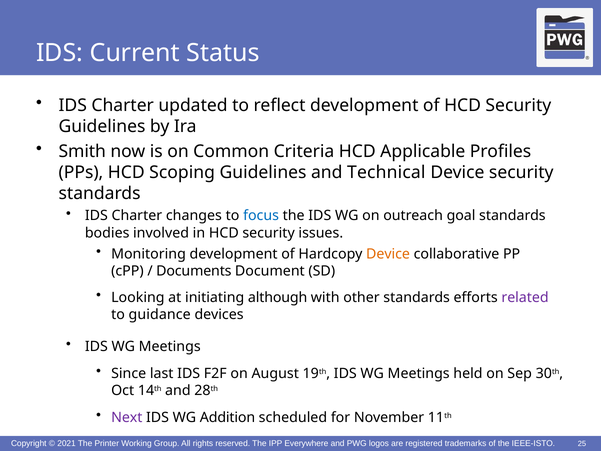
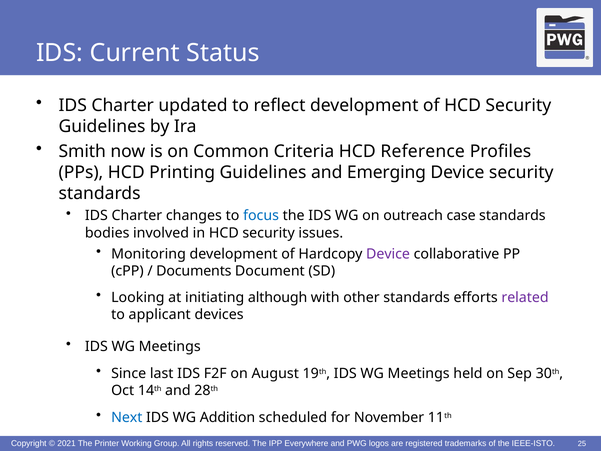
Applicable: Applicable -> Reference
Scoping: Scoping -> Printing
Technical: Technical -> Emerging
goal: goal -> case
Device at (388, 254) colour: orange -> purple
guidance: guidance -> applicant
Next colour: purple -> blue
